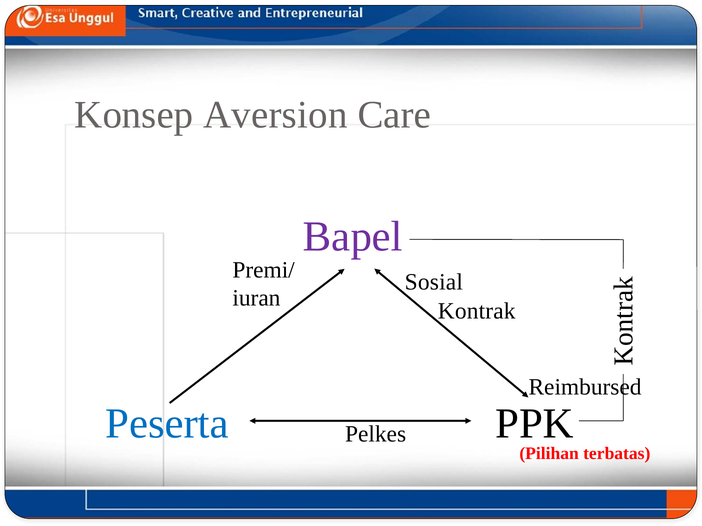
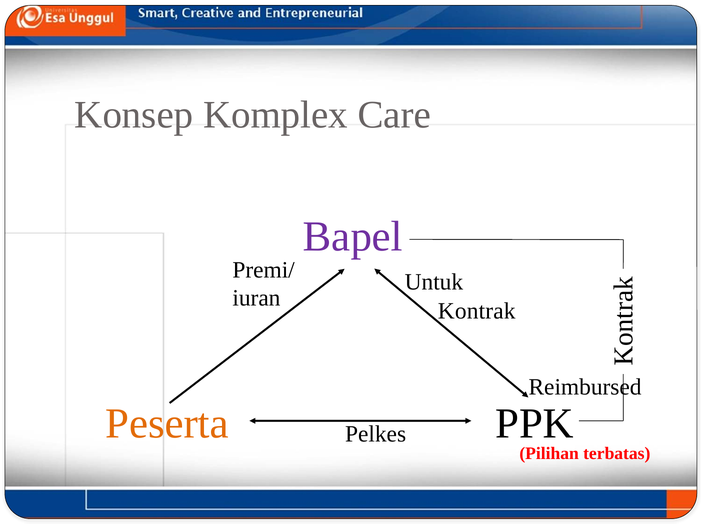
Aversion: Aversion -> Komplex
Sosial: Sosial -> Untuk
Peserta colour: blue -> orange
